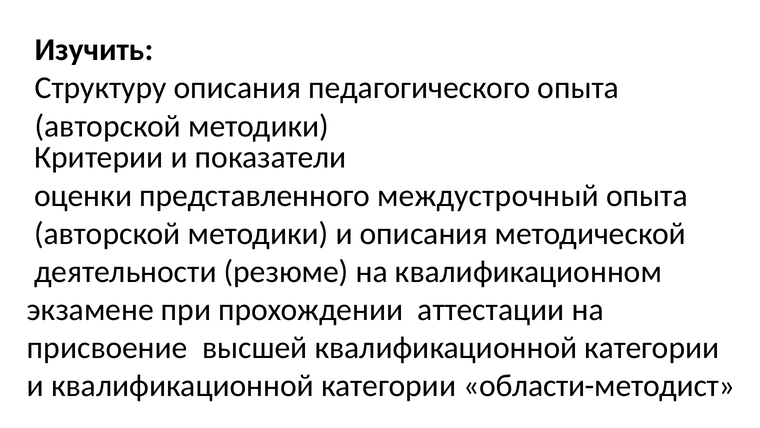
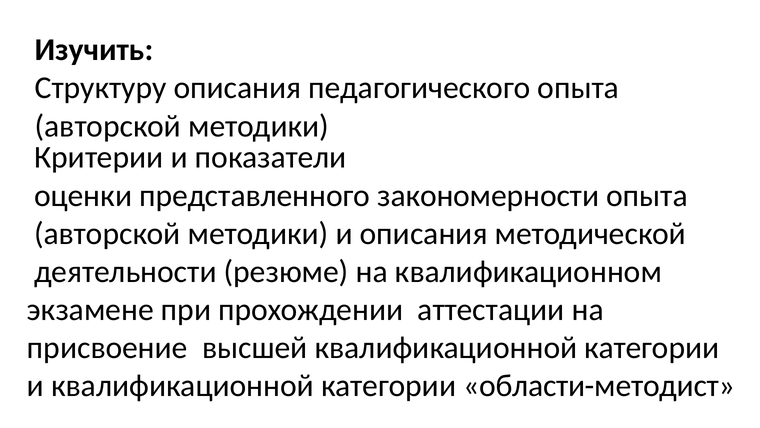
междустрочный: междустрочный -> закономерности
